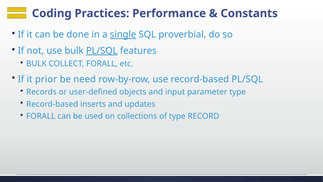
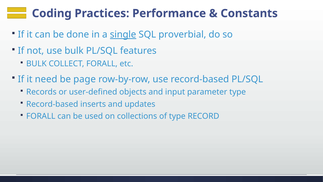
PL/SQL at (102, 51) underline: present -> none
prior: prior -> need
need: need -> page
